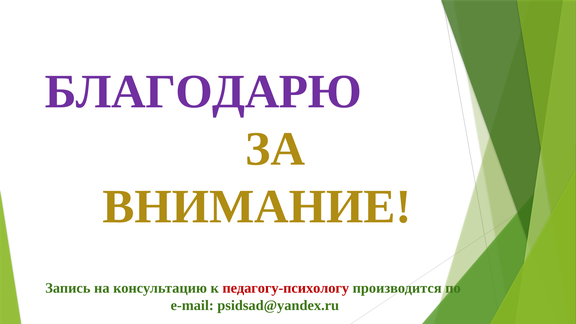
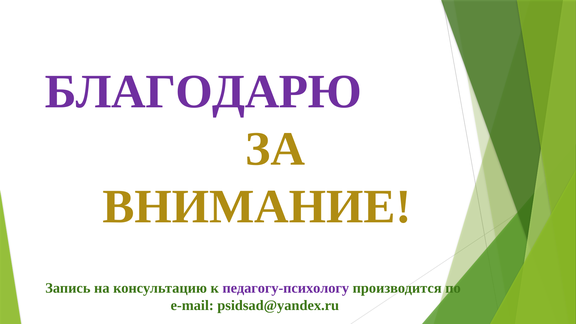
педагогу-психологу colour: red -> purple
